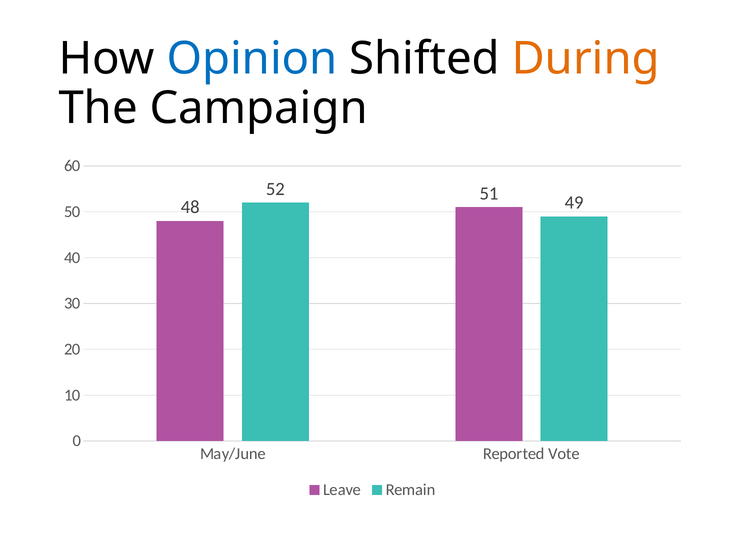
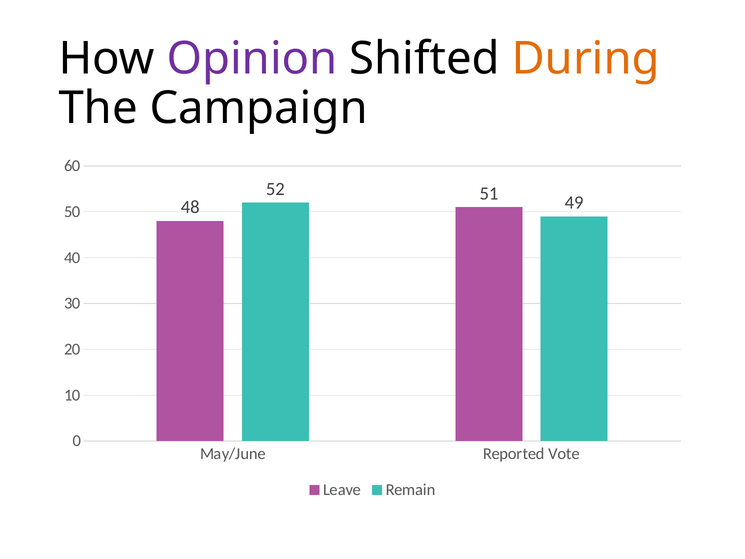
Opinion colour: blue -> purple
